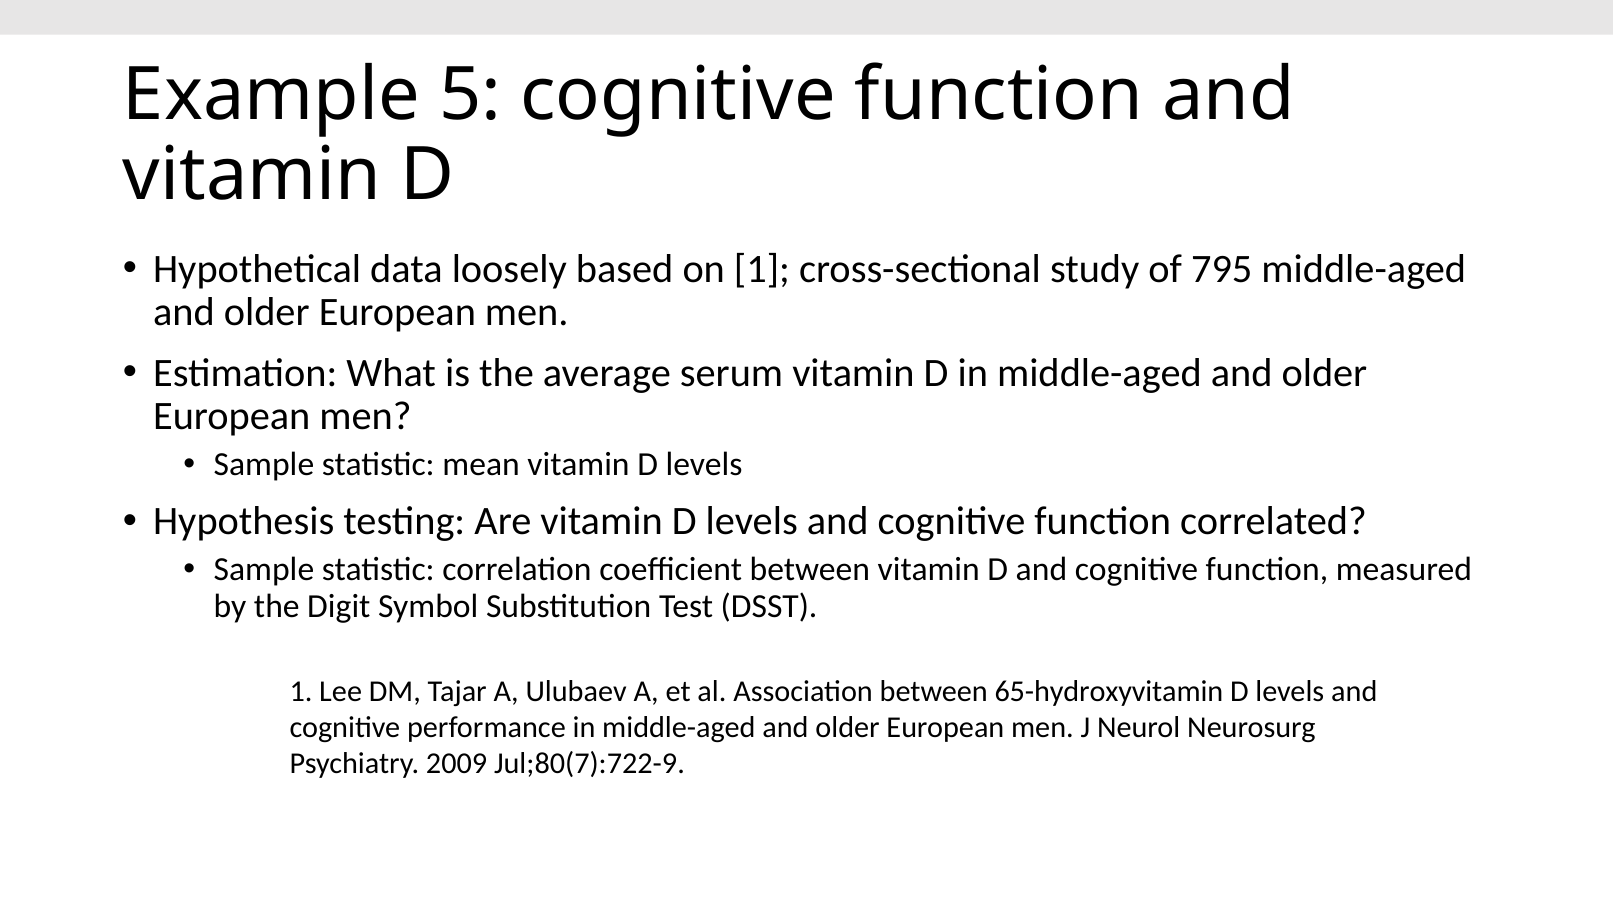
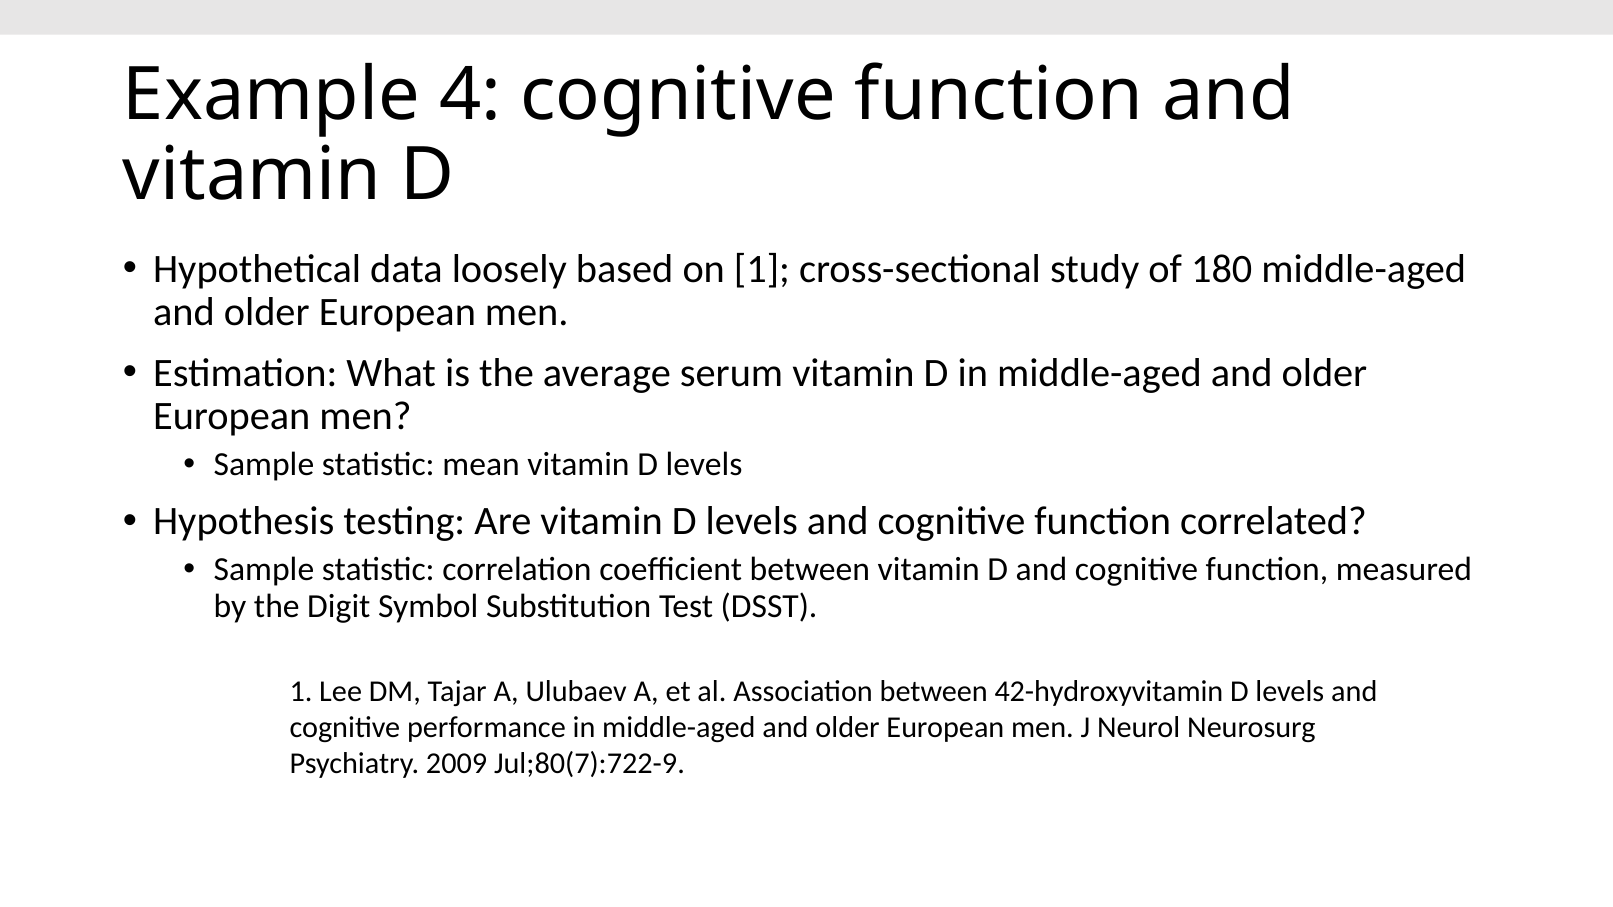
5: 5 -> 4
795: 795 -> 180
65-hydroxyvitamin: 65-hydroxyvitamin -> 42-hydroxyvitamin
